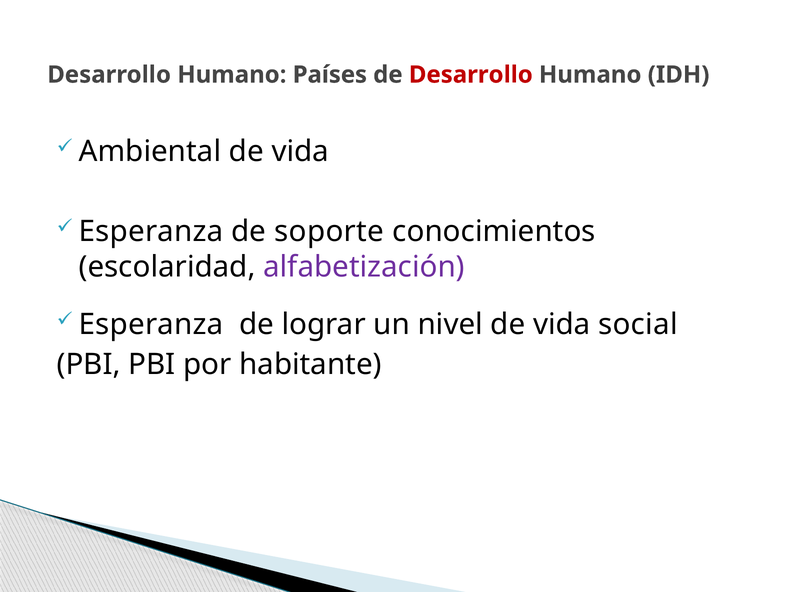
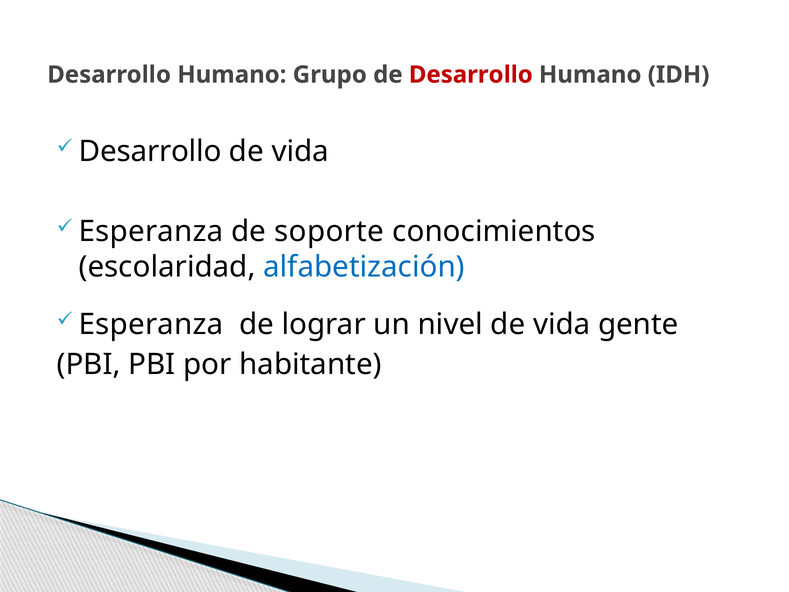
Países: Países -> Grupo
Ambiental at (150, 152): Ambiental -> Desarrollo
alfabetización colour: purple -> blue
social: social -> gente
